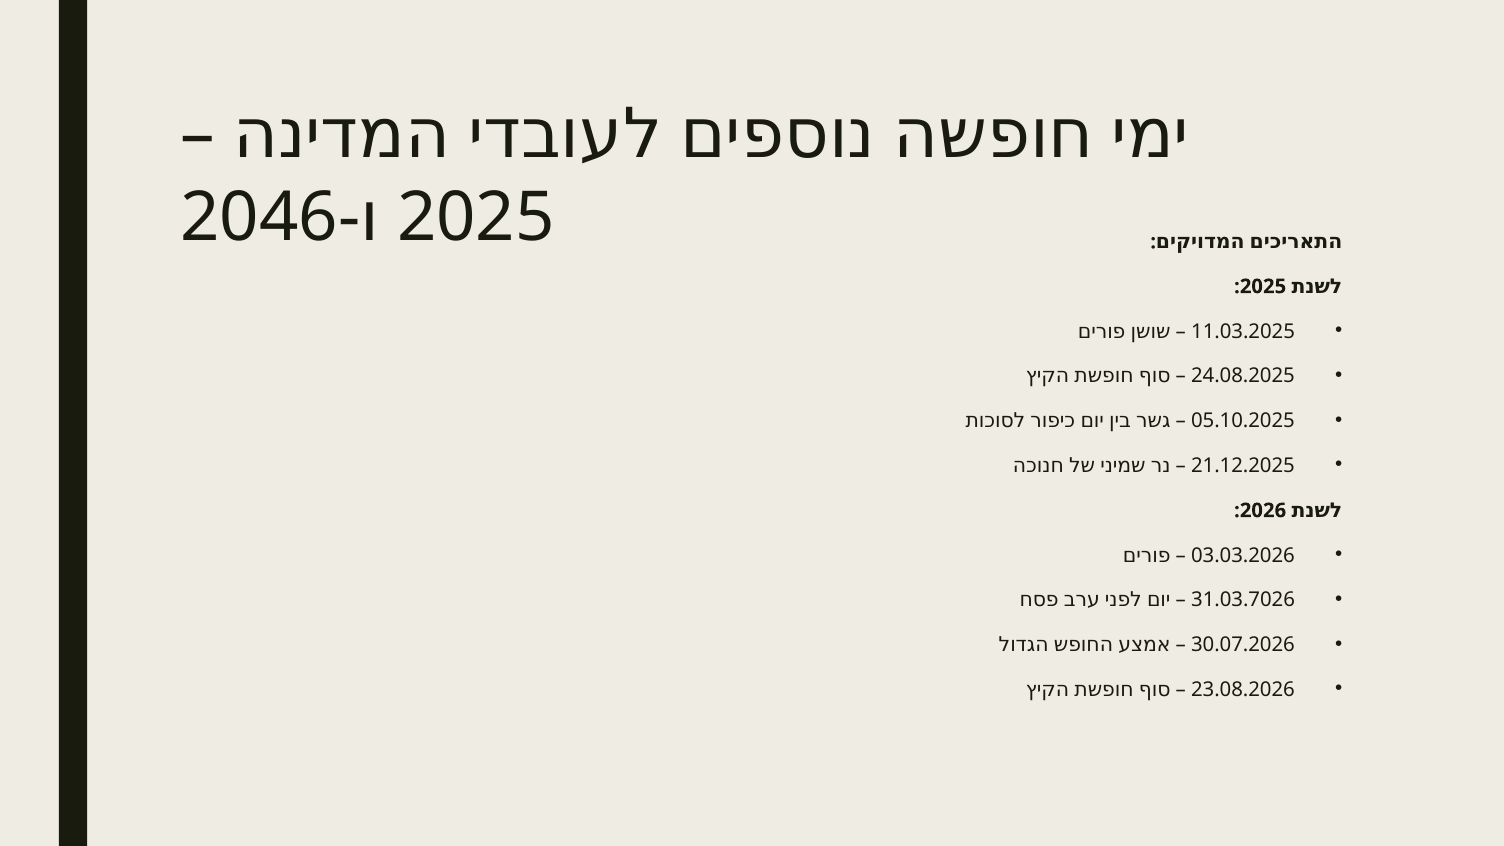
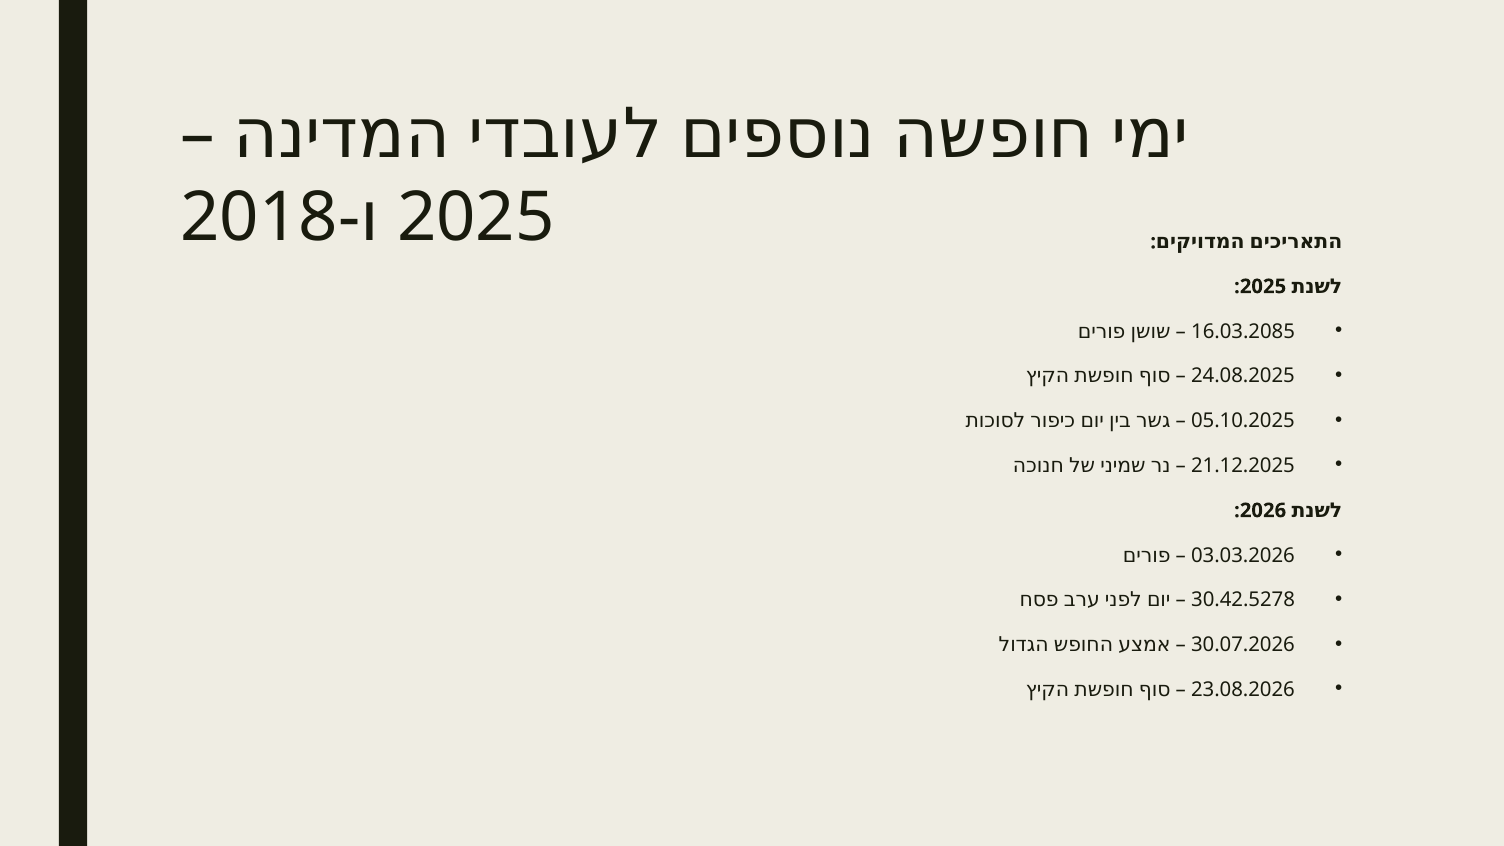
2046: 2046 -> 2018
11.03.2025: 11.03.2025 -> 16.03.2085
31.03.7026: 31.03.7026 -> 30.42.5278
